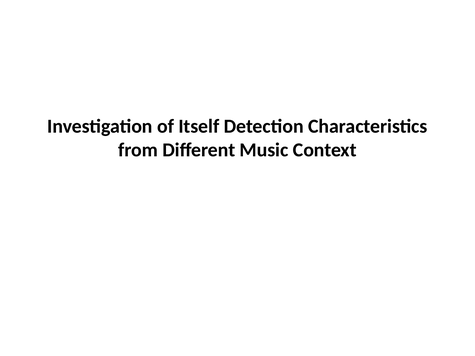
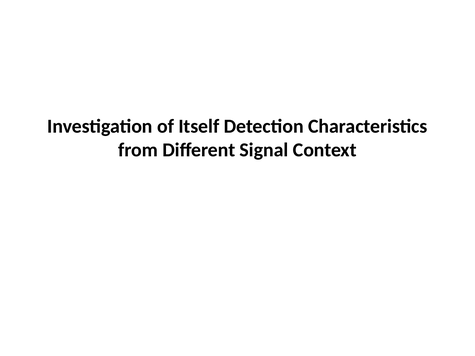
Music: Music -> Signal
